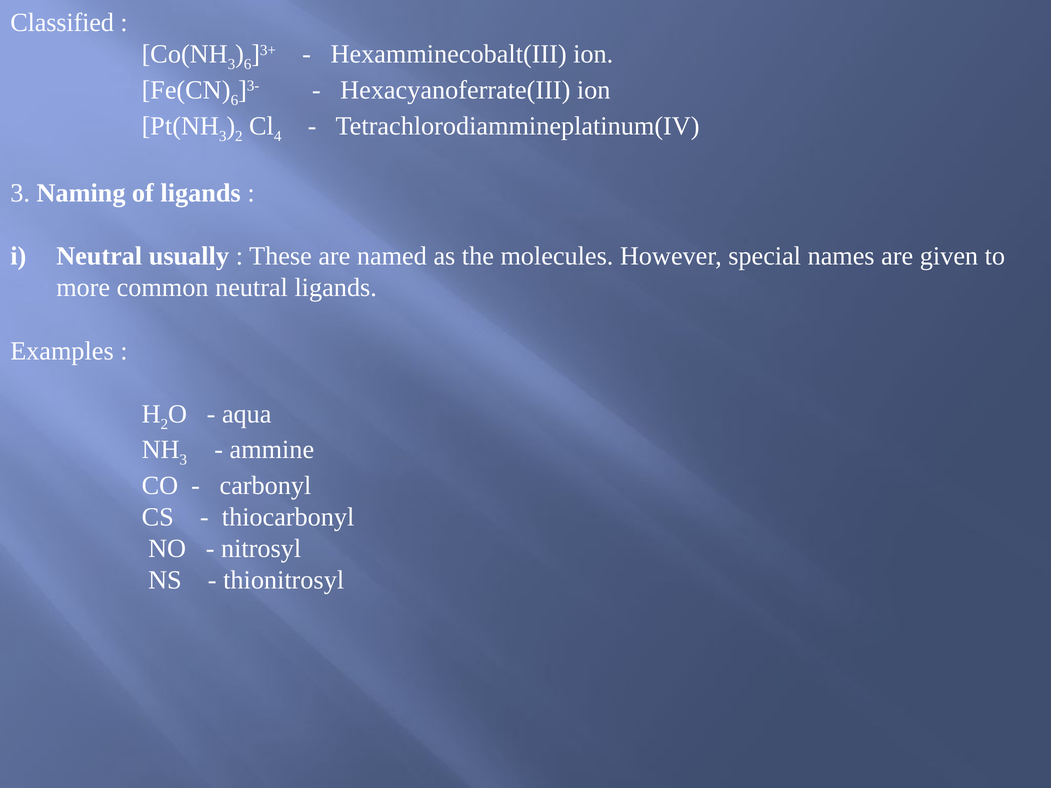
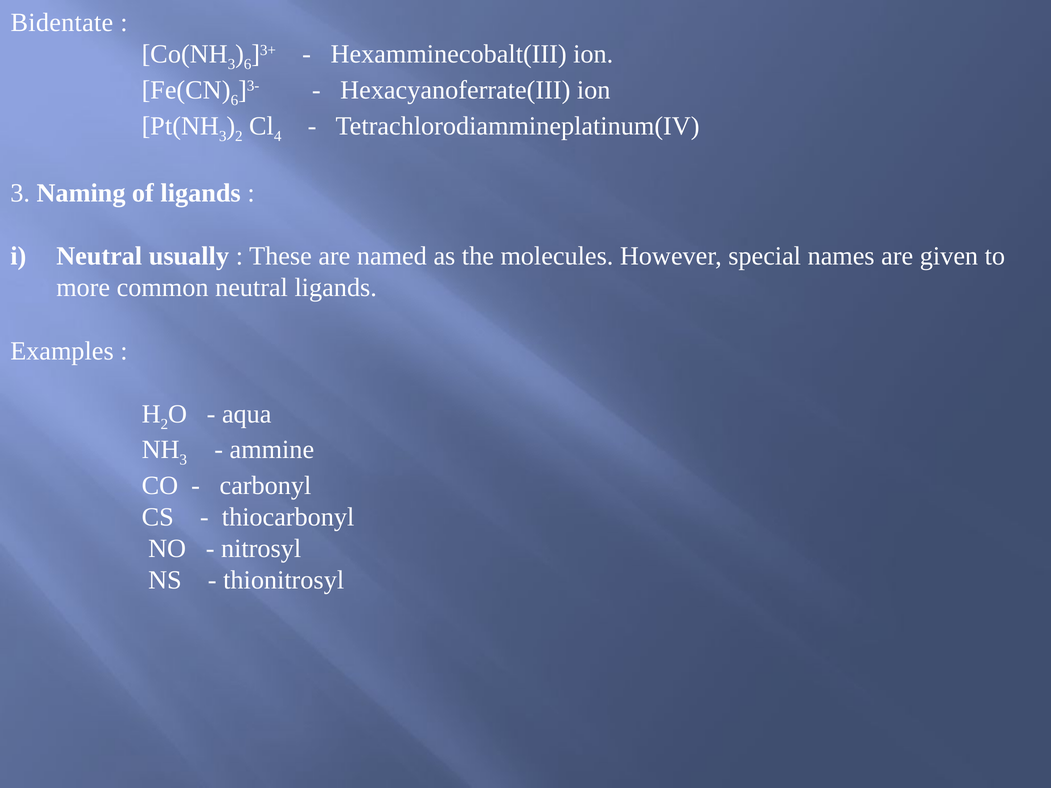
Classified: Classified -> Bidentate
